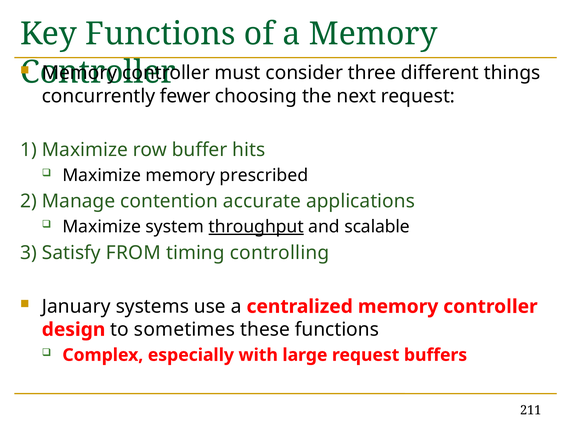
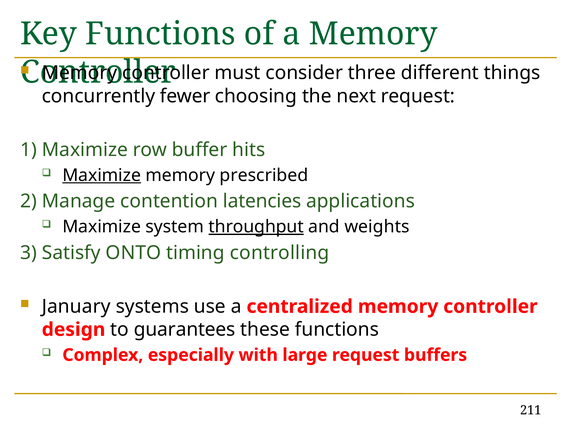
Maximize at (102, 175) underline: none -> present
accurate: accurate -> latencies
scalable: scalable -> weights
FROM: FROM -> ONTO
sometimes: sometimes -> guarantees
